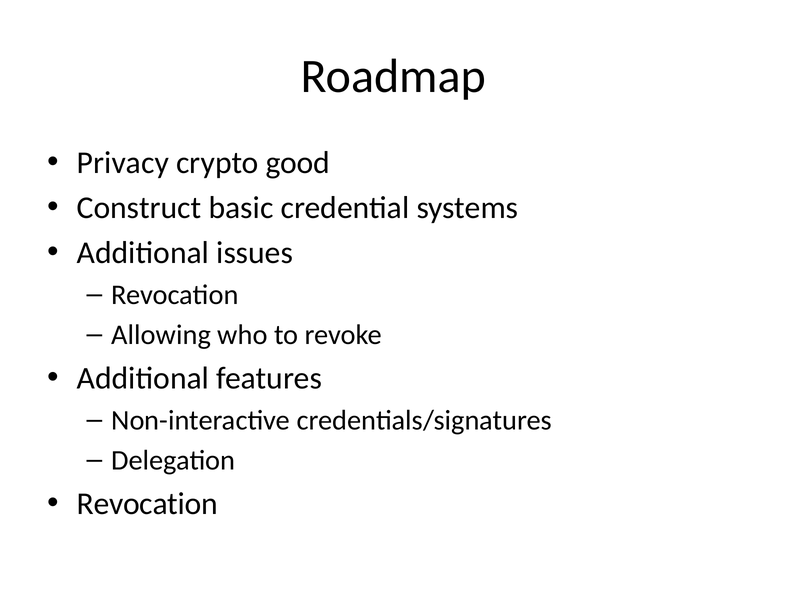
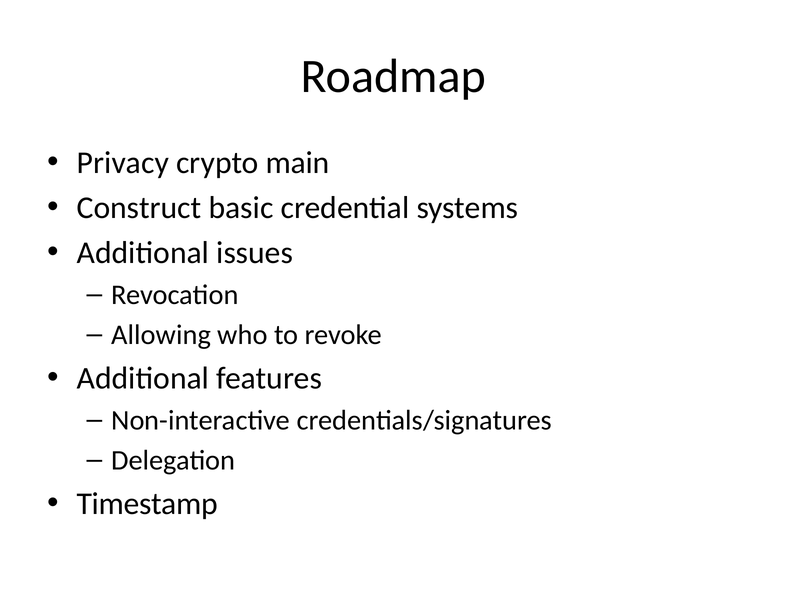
good: good -> main
Revocation at (147, 504): Revocation -> Timestamp
